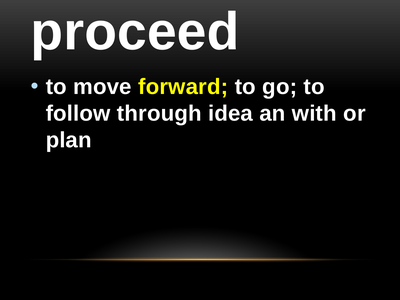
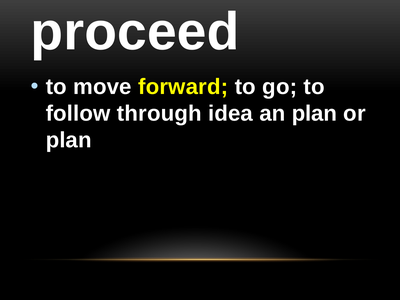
an with: with -> plan
